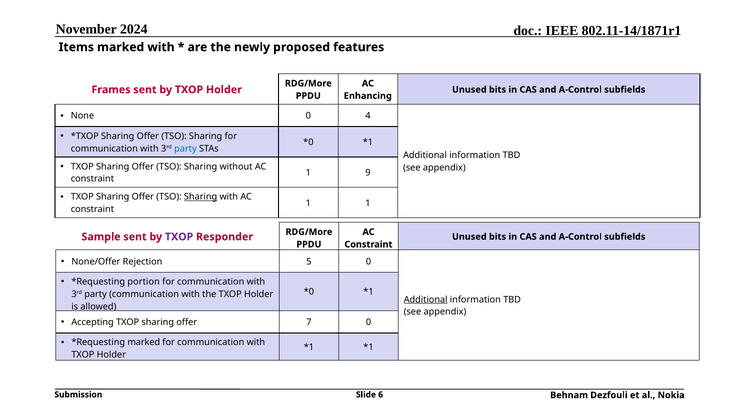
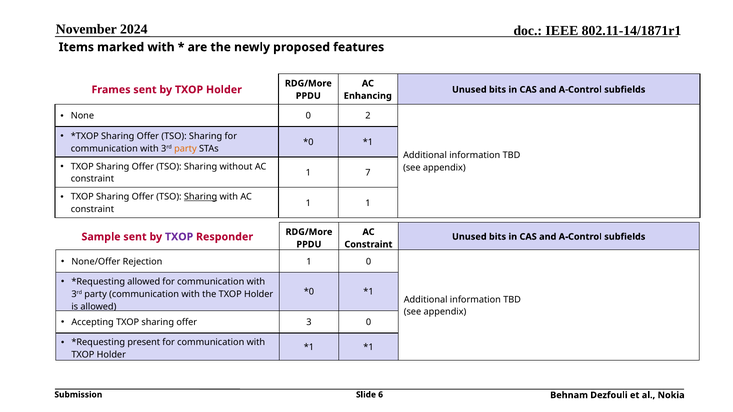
4: 4 -> 2
party at (185, 149) colour: blue -> orange
9: 9 -> 7
Rejection 5: 5 -> 1
portion at (144, 282): portion -> allowed
Additional at (426, 300) underline: present -> none
7: 7 -> 3
marked at (144, 343): marked -> present
